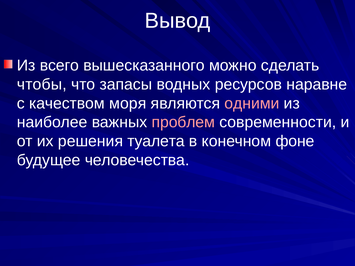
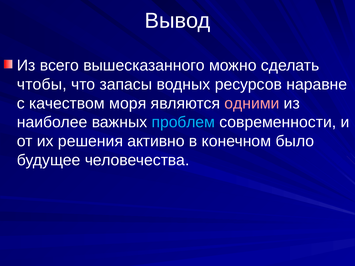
проблем colour: pink -> light blue
туалета: туалета -> активно
фоне: фоне -> было
